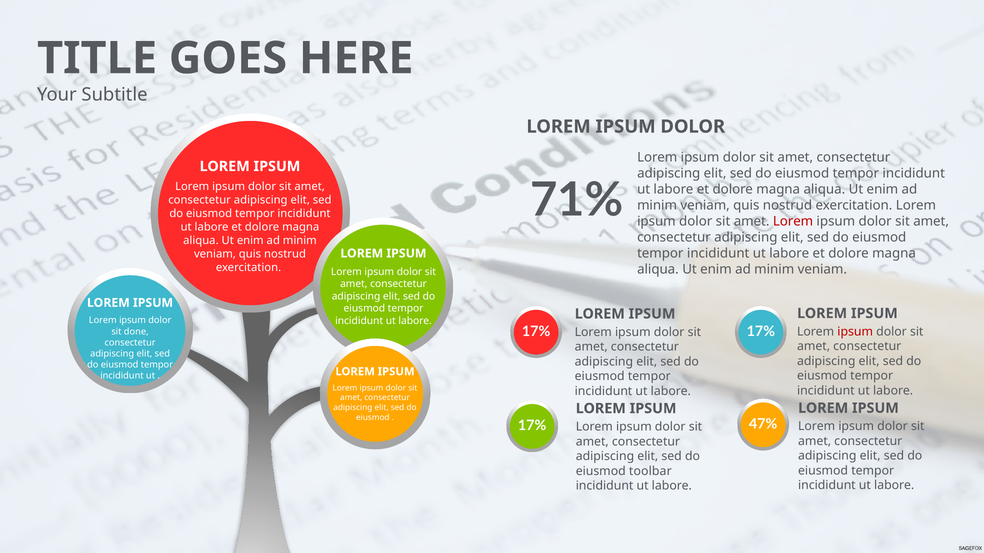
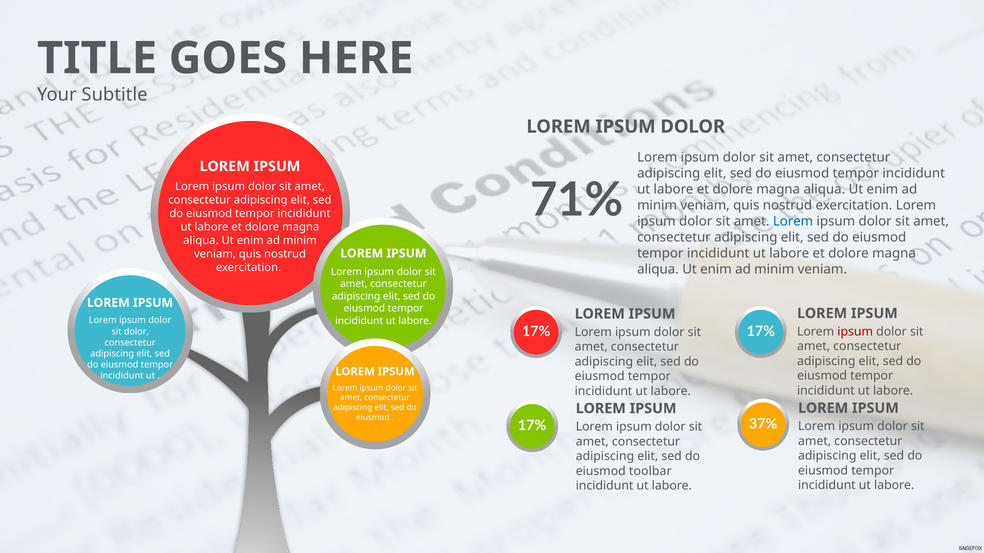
Lorem at (793, 222) colour: red -> blue
sit done: done -> dolor
47%: 47% -> 37%
